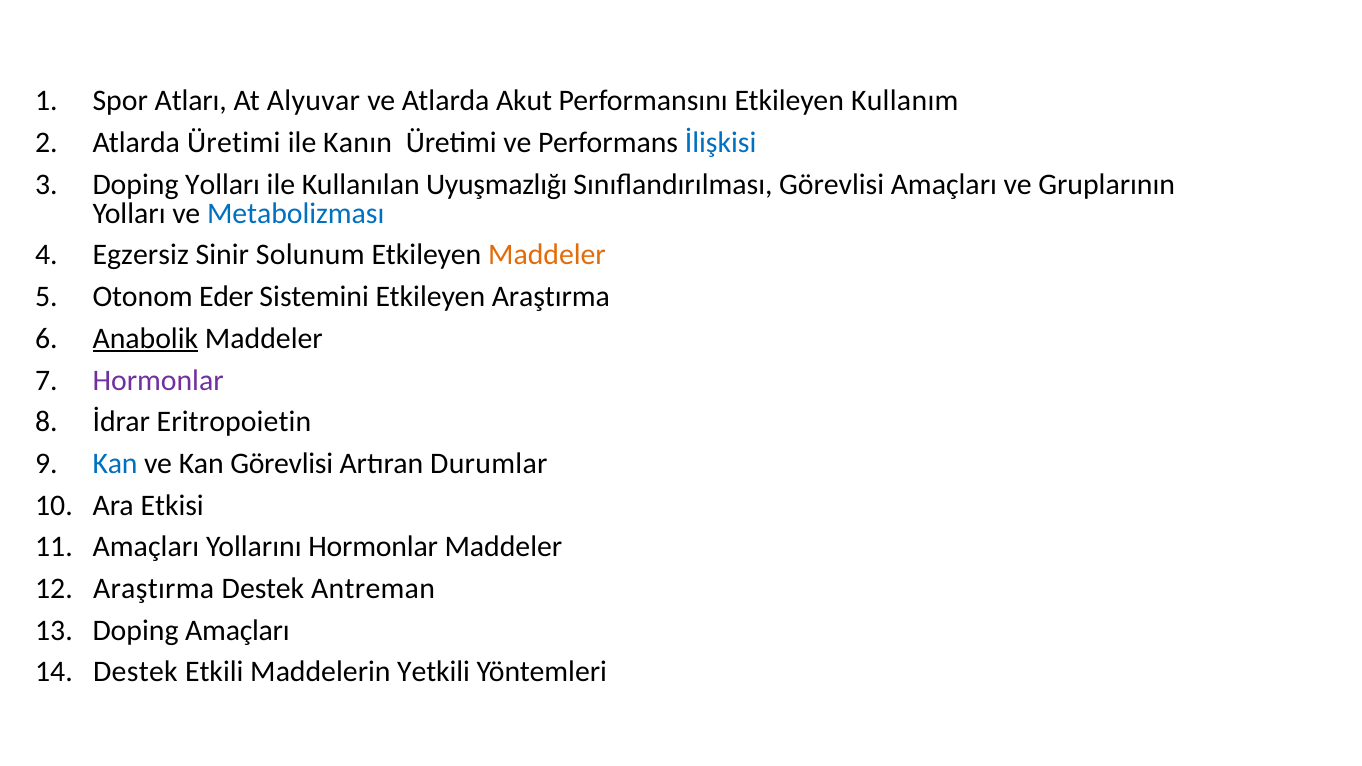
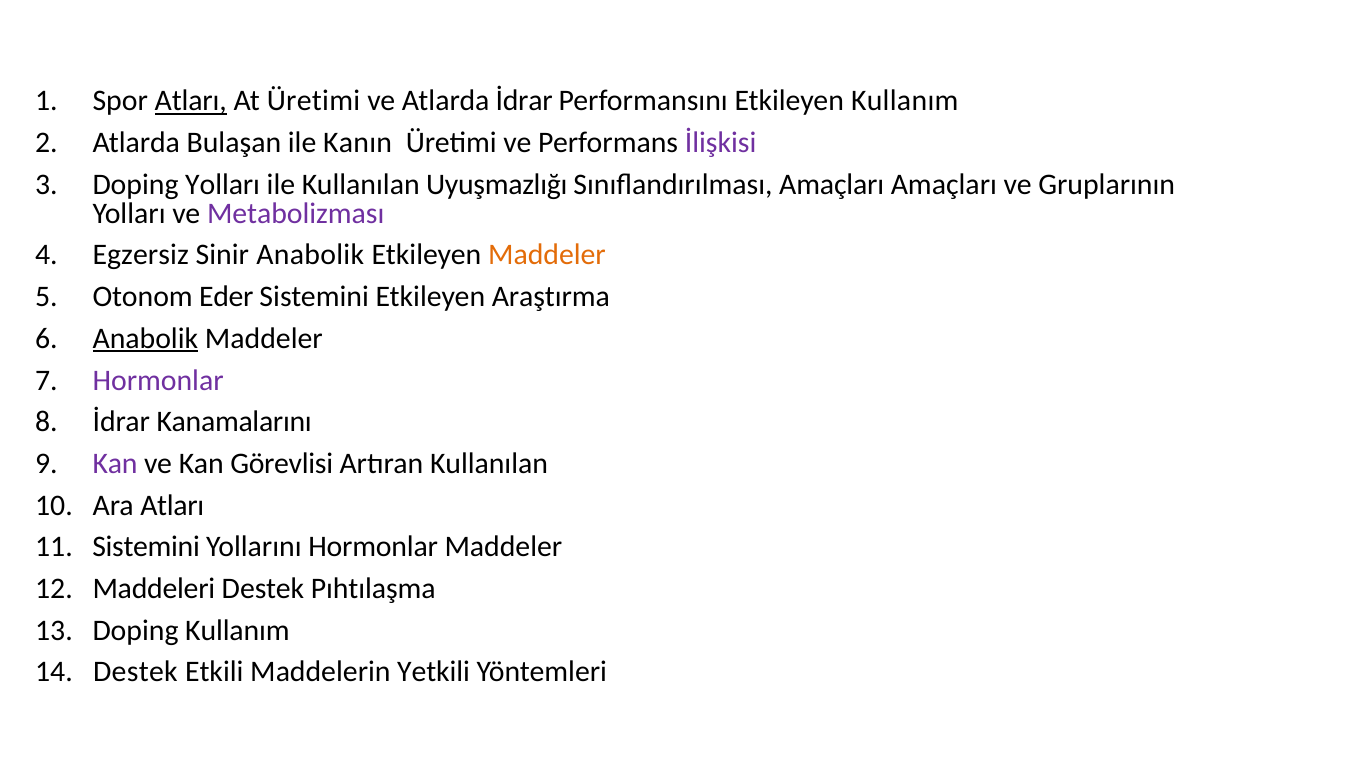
Atları at (191, 101) underline: none -> present
At Alyuvar: Alyuvar -> Üretimi
Atlarda Akut: Akut -> İdrar
Atlarda Üretimi: Üretimi -> Bulaşan
İlişkisi colour: blue -> purple
Sınıflandırılması Görevlisi: Görevlisi -> Amaçları
Metabolizması colour: blue -> purple
Sinir Solunum: Solunum -> Anabolik
Eritropoietin: Eritropoietin -> Kanamalarını
Kan at (115, 464) colour: blue -> purple
Artıran Durumlar: Durumlar -> Kullanılan
Ara Etkisi: Etkisi -> Atları
Amaçları at (146, 547): Amaçları -> Sistemini
Araştırma at (154, 589): Araştırma -> Maddeleri
Antreman: Antreman -> Pıhtılaşma
Doping Amaçları: Amaçları -> Kullanım
